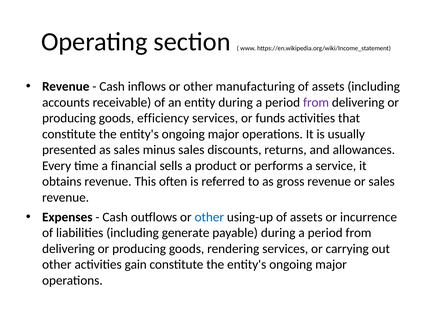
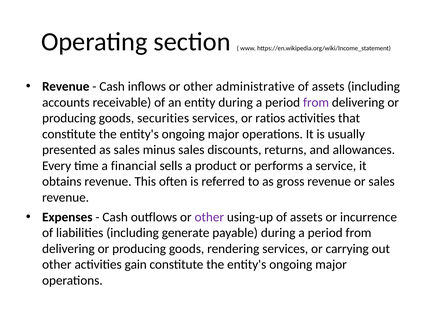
manufacturing: manufacturing -> administrative
efficiency: efficiency -> securities
funds: funds -> ratios
other at (209, 217) colour: blue -> purple
